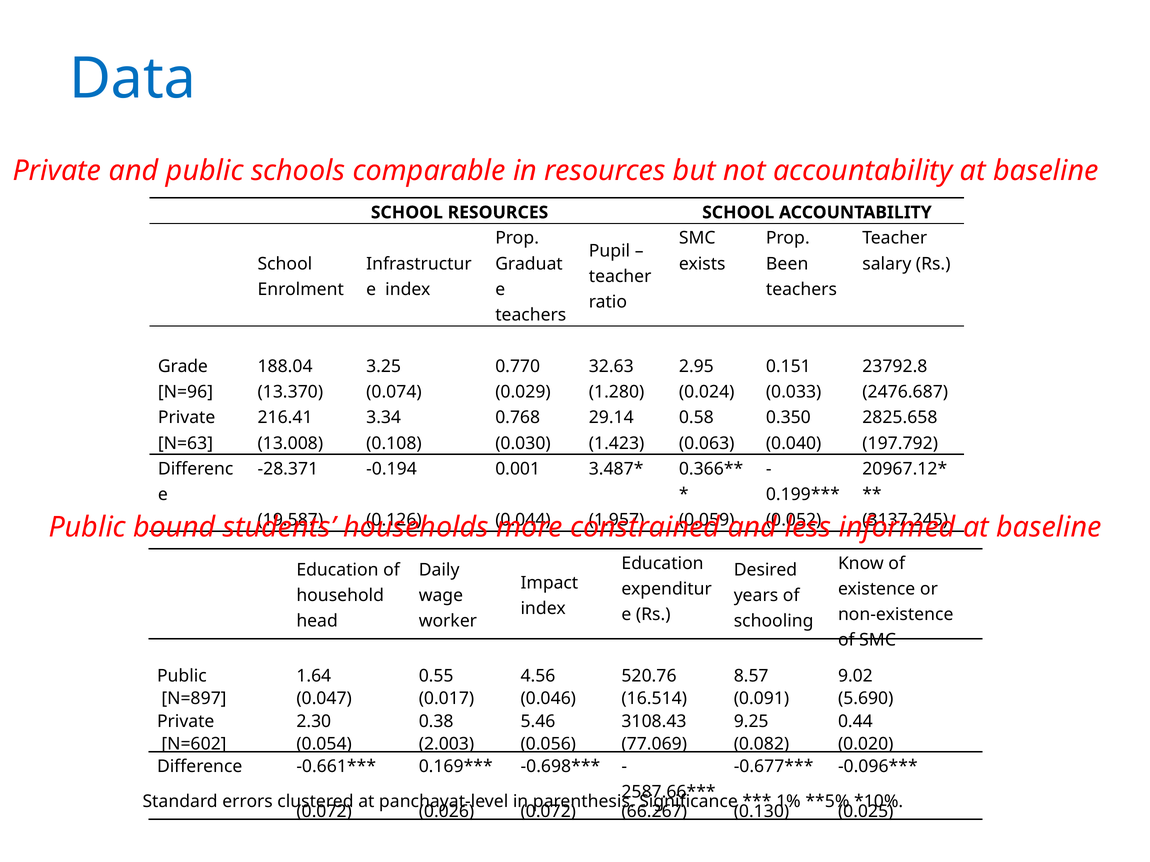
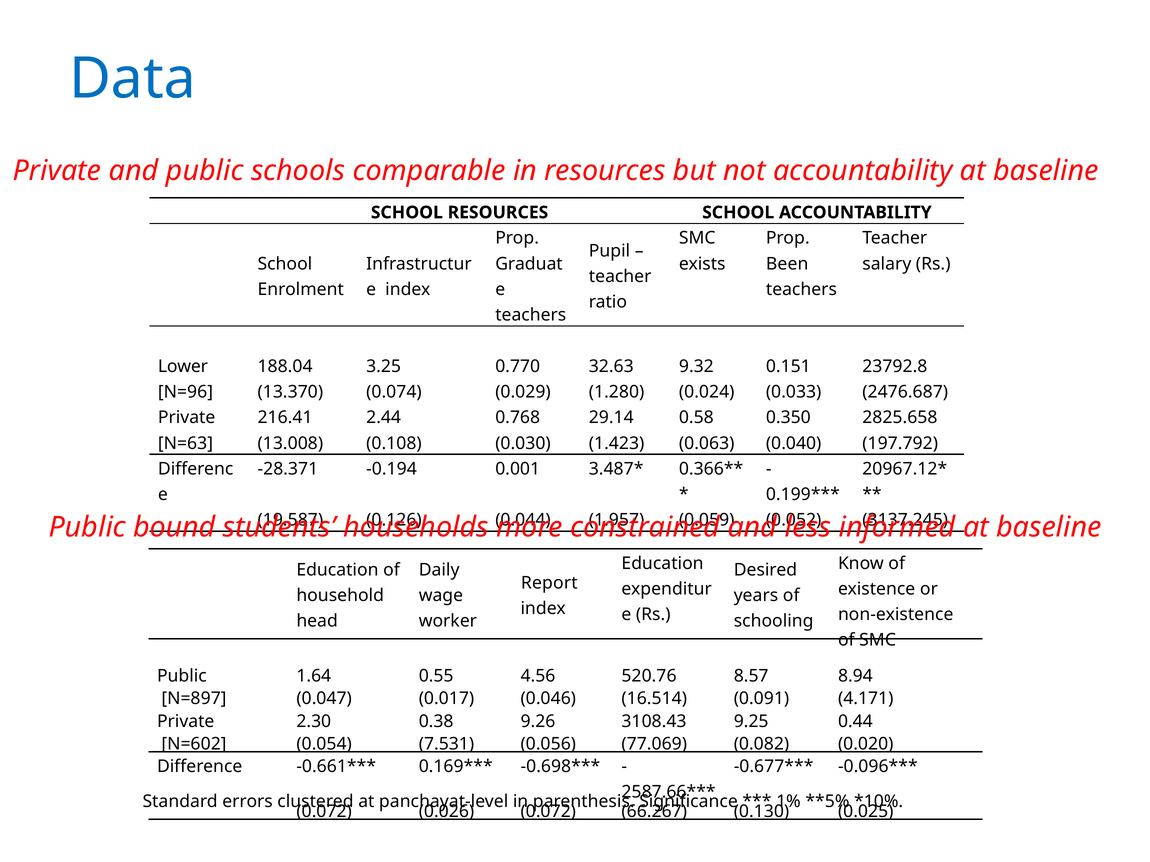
Grade: Grade -> Lower
2.95: 2.95 -> 9.32
3.34: 3.34 -> 2.44
Impact: Impact -> Report
9.02: 9.02 -> 8.94
5.690: 5.690 -> 4.171
5.46: 5.46 -> 9.26
2.003: 2.003 -> 7.531
